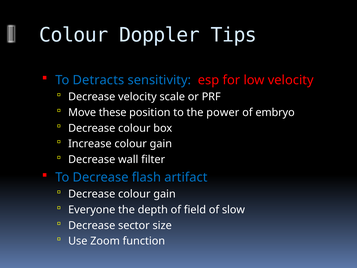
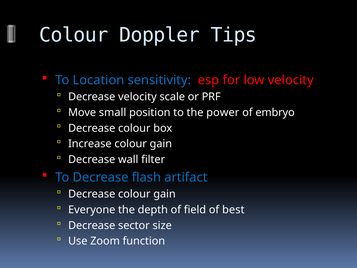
Detracts: Detracts -> Location
these: these -> small
slow: slow -> best
